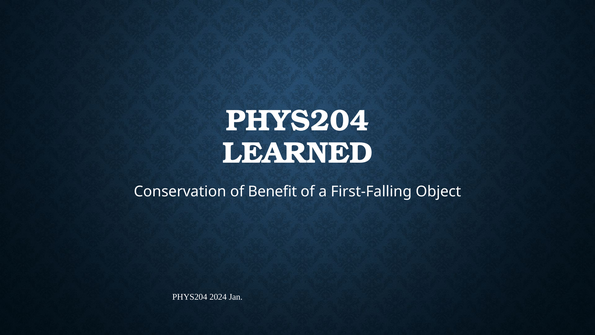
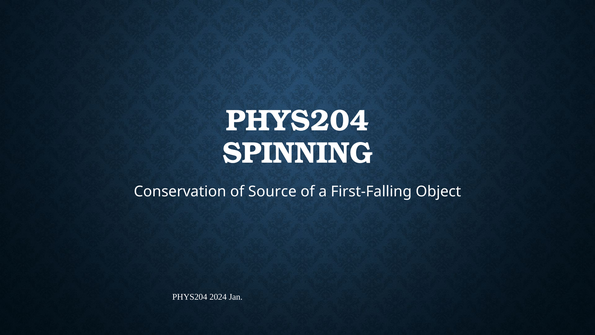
LEARNED: LEARNED -> SPINNING
Benefit: Benefit -> Source
